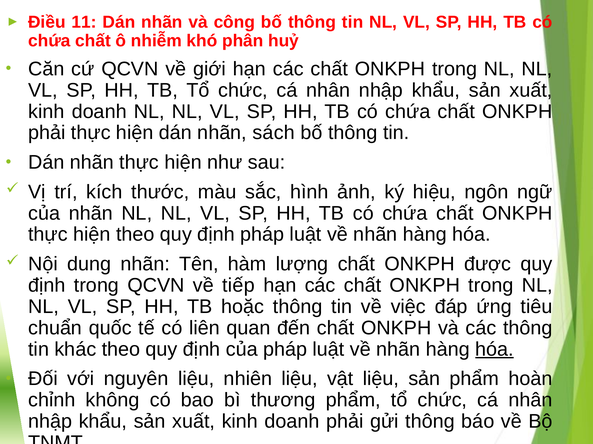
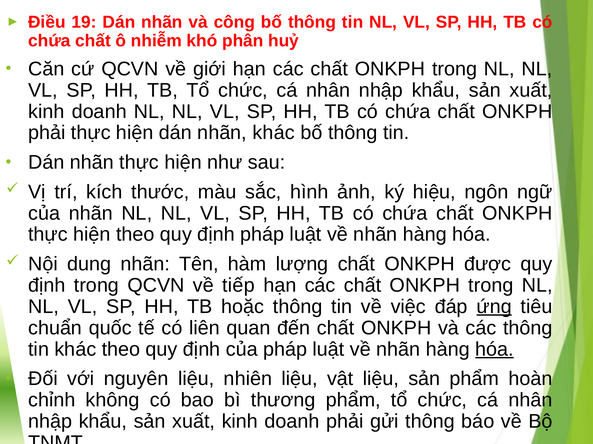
11: 11 -> 19
nhãn sách: sách -> khác
ứng underline: none -> present
